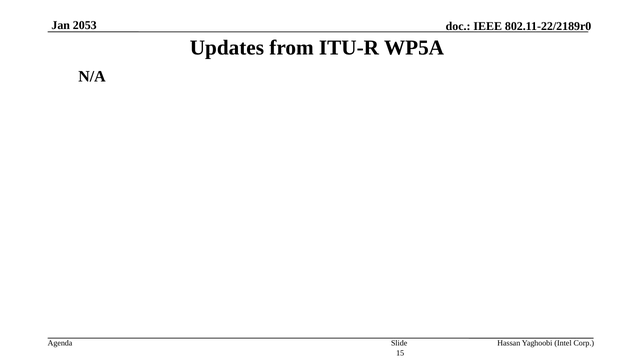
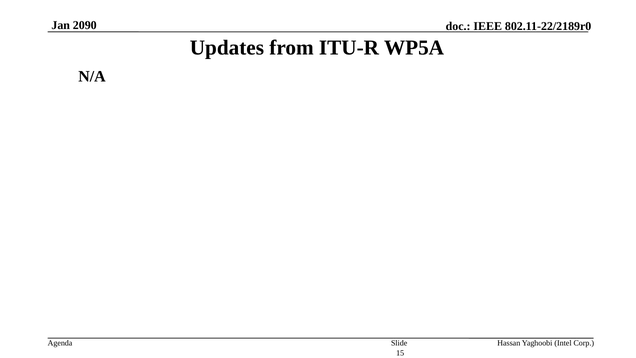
2053: 2053 -> 2090
